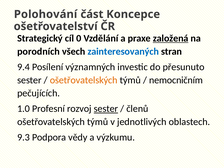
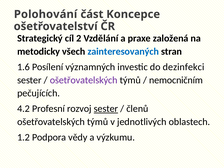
0: 0 -> 2
založená underline: present -> none
porodních: porodních -> metodicky
9.4: 9.4 -> 1.6
přesunuto: přesunuto -> dezinfekci
ošetřovatelských at (84, 80) colour: orange -> purple
1.0: 1.0 -> 4.2
9.3: 9.3 -> 1.2
